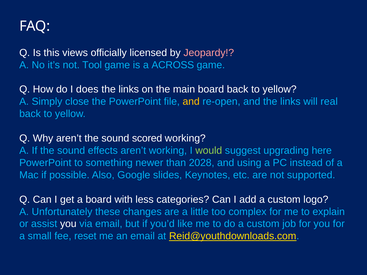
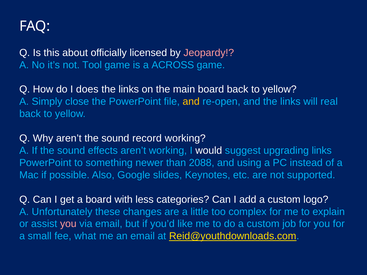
views: views -> about
scored: scored -> record
would colour: light green -> white
upgrading here: here -> links
2028: 2028 -> 2088
you at (68, 224) colour: white -> pink
reset: reset -> what
